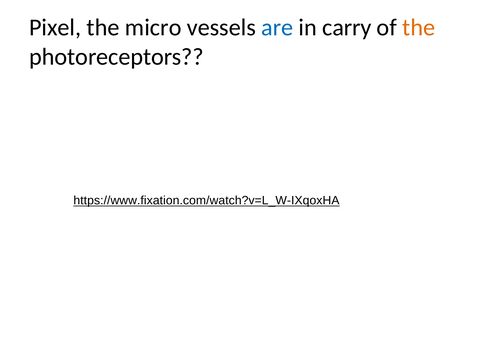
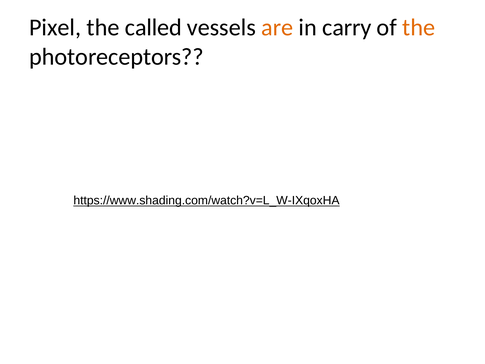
micro: micro -> called
are colour: blue -> orange
https://www.fixation.com/watch?v=L_W-IXqoxHA: https://www.fixation.com/watch?v=L_W-IXqoxHA -> https://www.shading.com/watch?v=L_W-IXqoxHA
